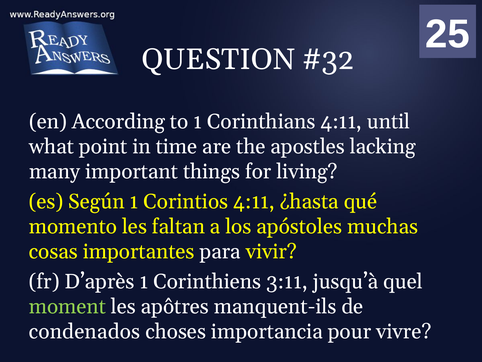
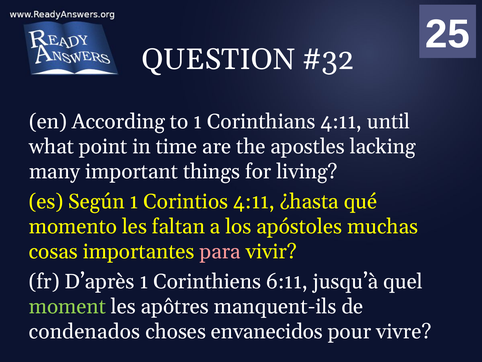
para colour: white -> pink
3:11: 3:11 -> 6:11
importancia: importancia -> envanecidos
